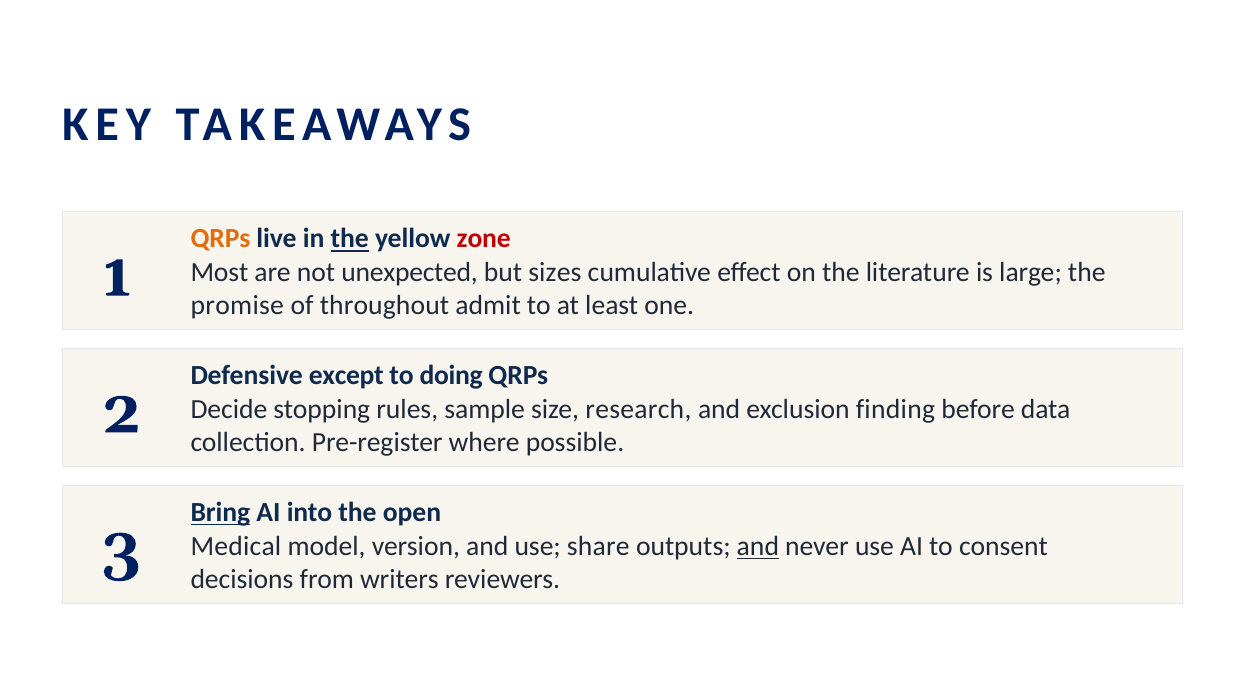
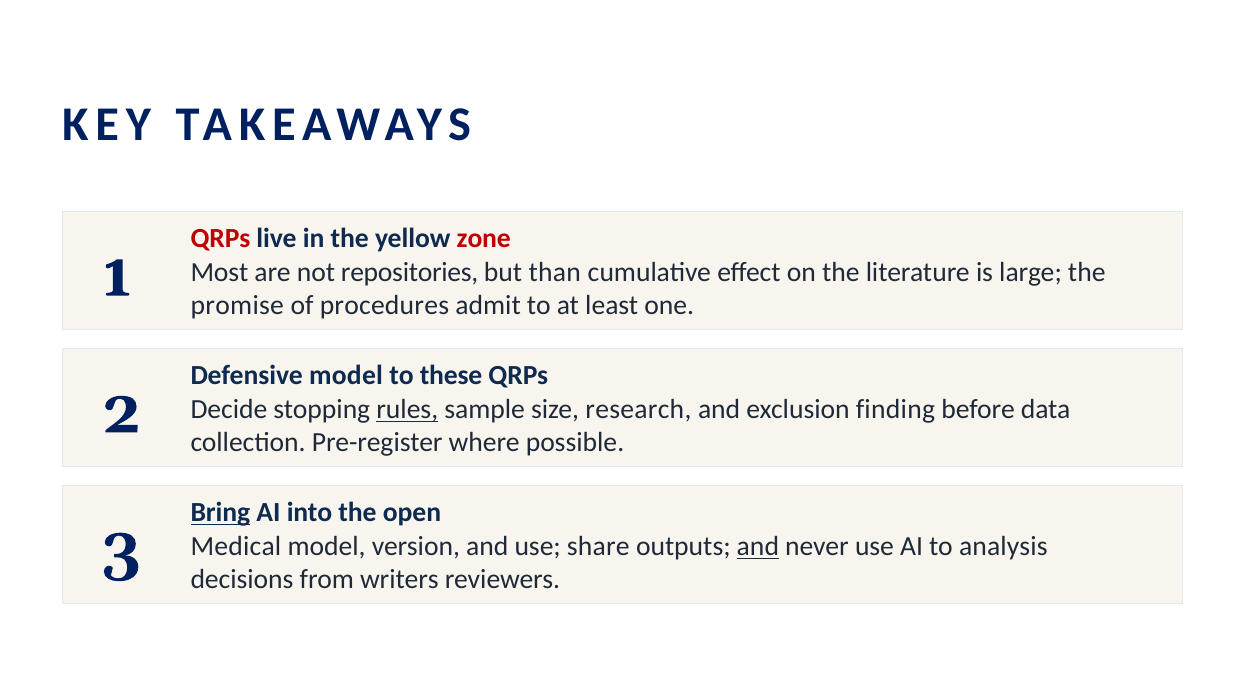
QRPs at (220, 239) colour: orange -> red
the at (350, 239) underline: present -> none
unexpected: unexpected -> repositories
sizes: sizes -> than
throughout: throughout -> procedures
Defensive except: except -> model
doing: doing -> these
rules underline: none -> present
consent: consent -> analysis
